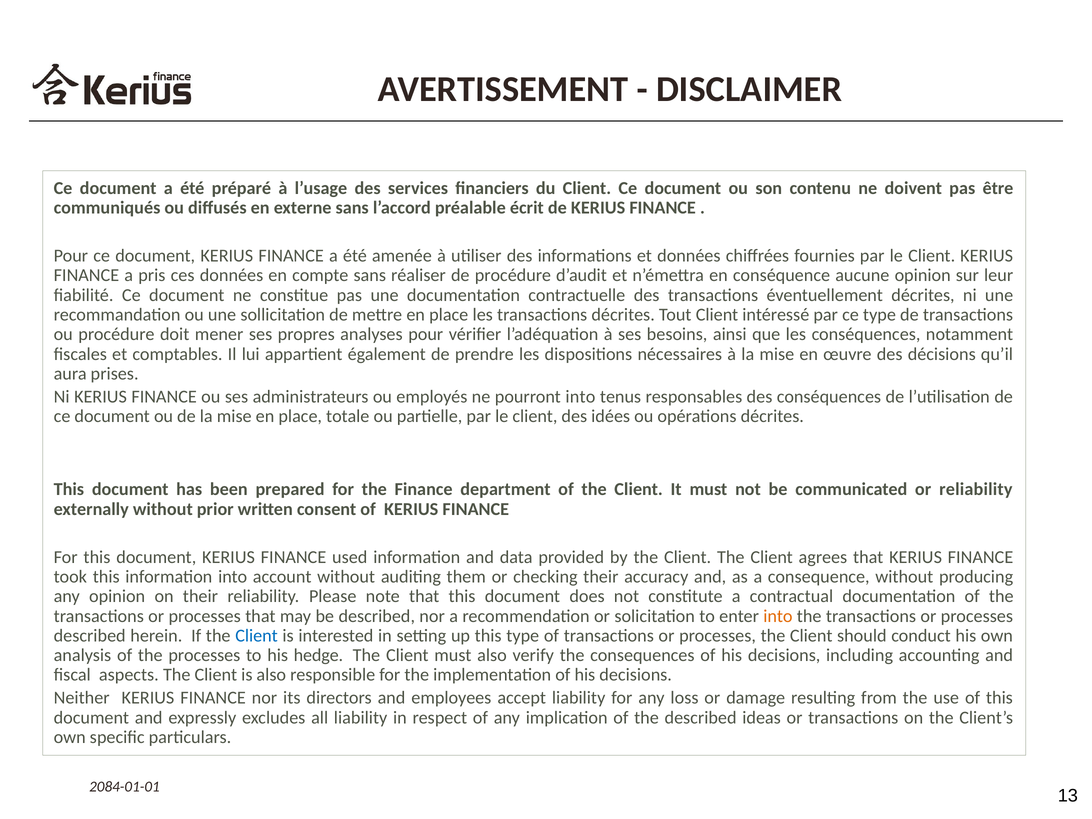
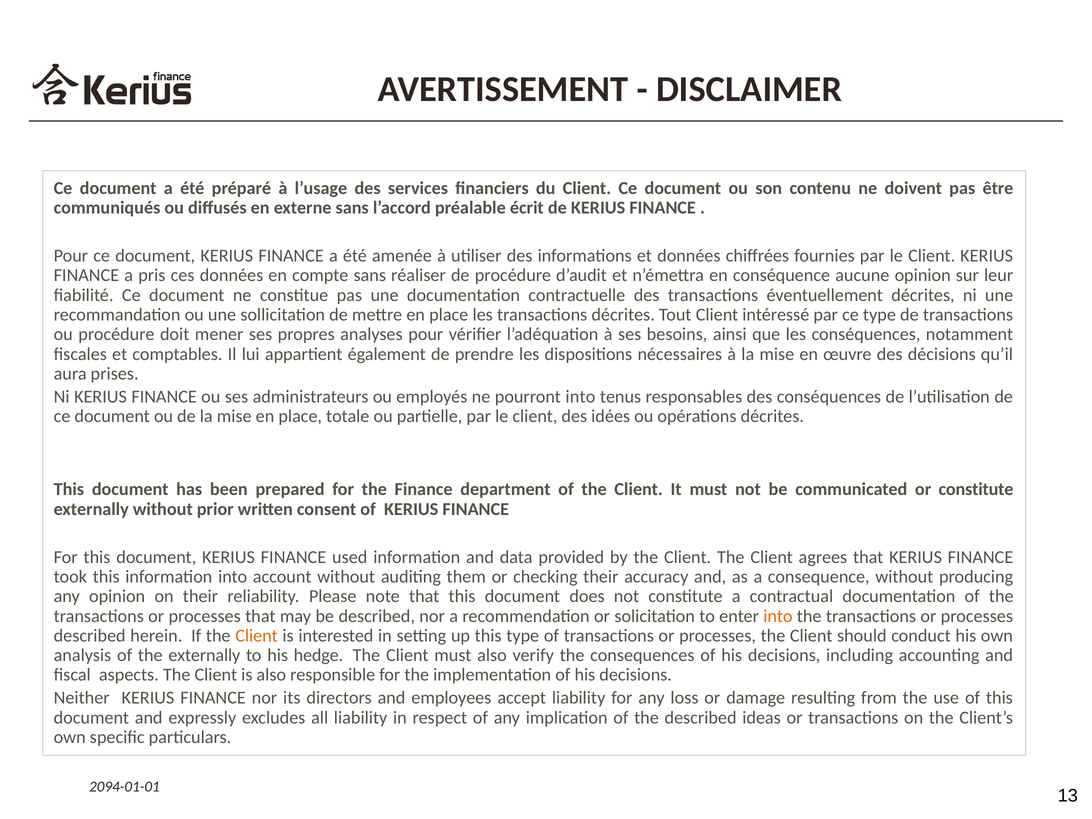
or reliability: reliability -> constitute
Client at (257, 636) colour: blue -> orange
the processes: processes -> externally
2084-01-01: 2084-01-01 -> 2094-01-01
